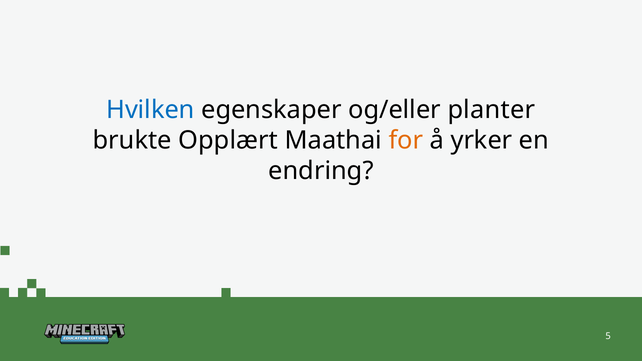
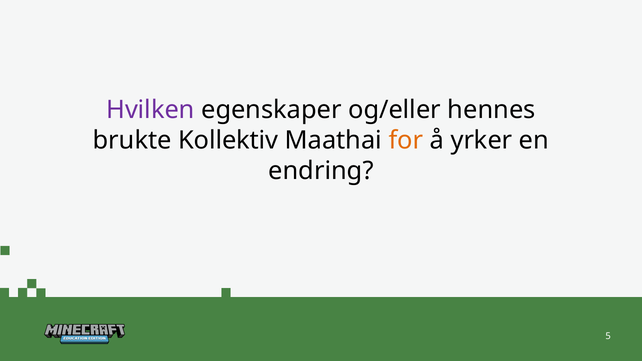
Hvilken colour: blue -> purple
planter: planter -> hennes
Opplært: Opplært -> Kollektiv
